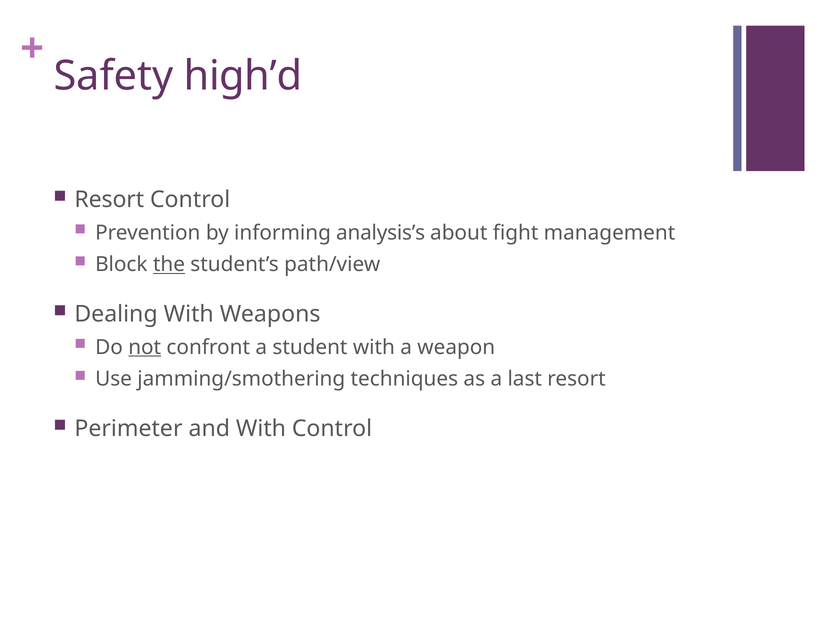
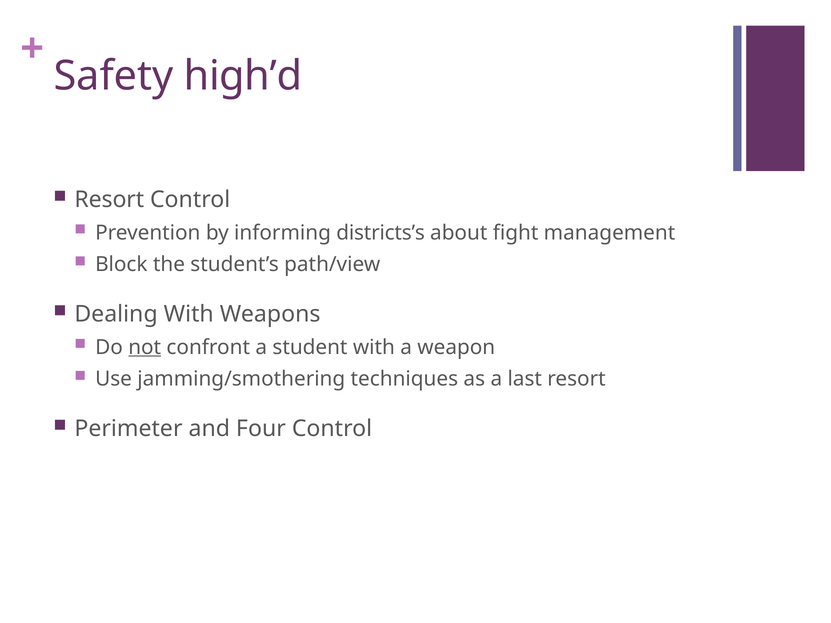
analysis’s: analysis’s -> districts’s
the underline: present -> none
and With: With -> Four
